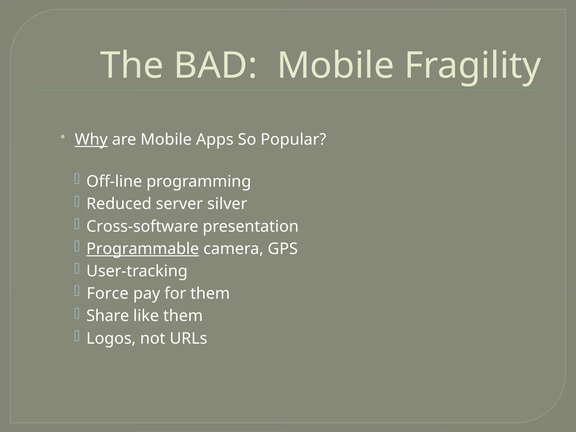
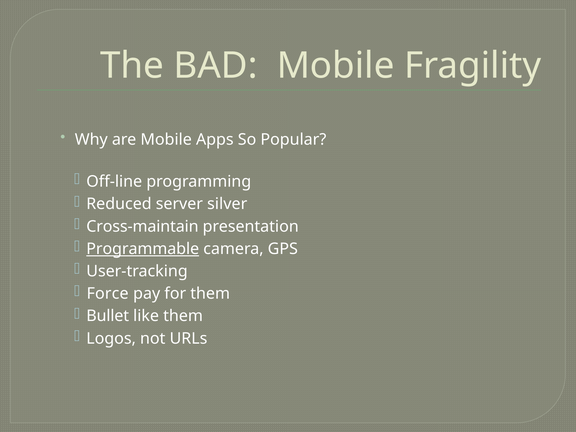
Why underline: present -> none
Cross-software: Cross-software -> Cross-maintain
Share: Share -> Bullet
